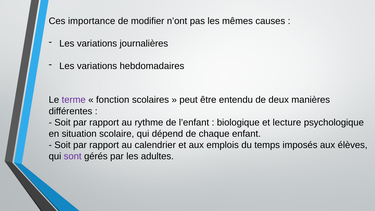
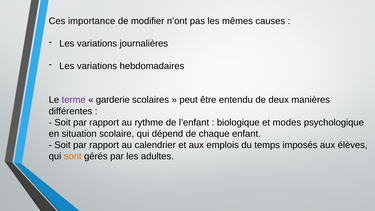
fonction: fonction -> garderie
lecture: lecture -> modes
sont colour: purple -> orange
